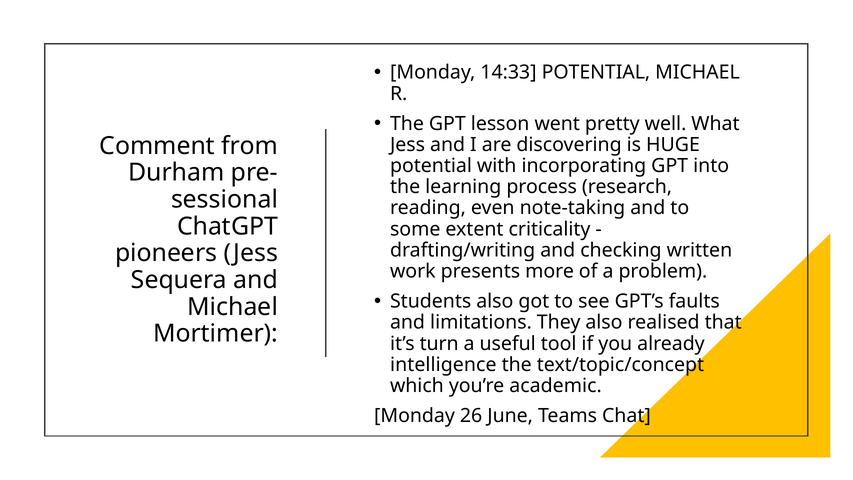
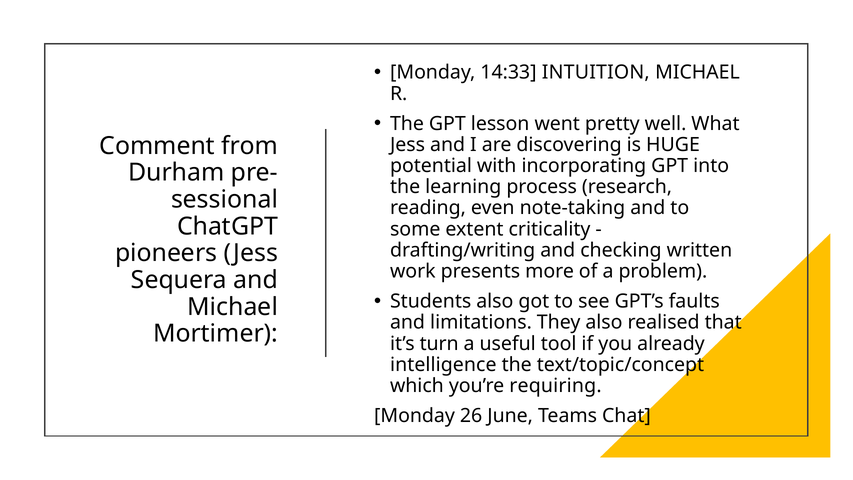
14:33 POTENTIAL: POTENTIAL -> INTUITION
academic: academic -> requiring
